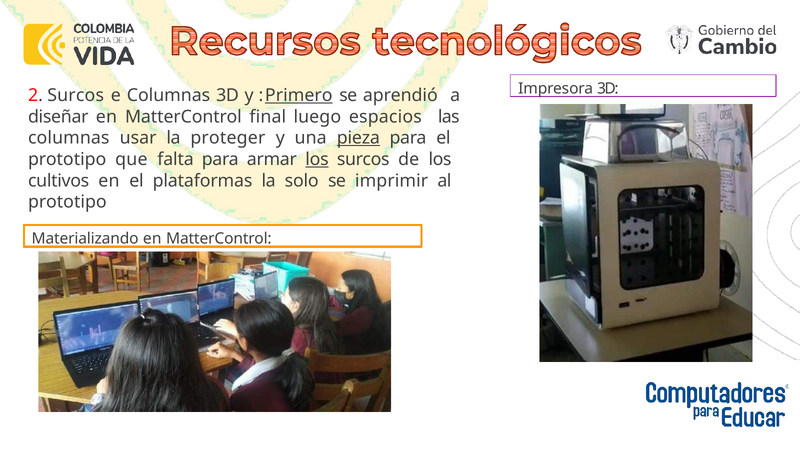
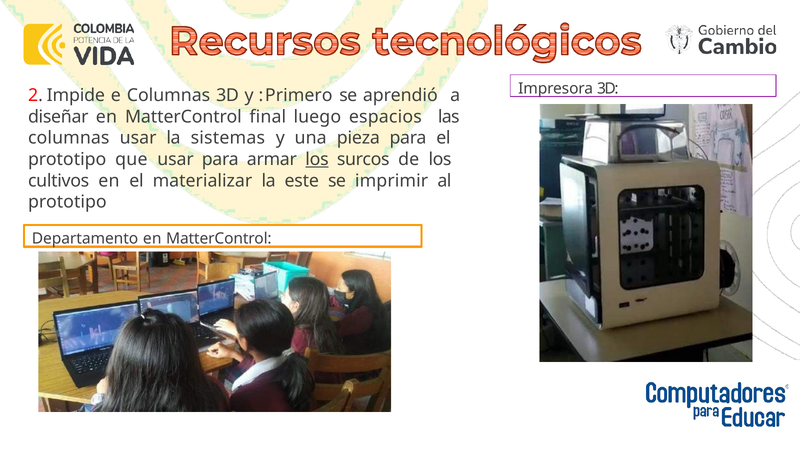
2 Surcos: Surcos -> Impide
Primero underline: present -> none
proteger: proteger -> sistemas
pieza underline: present -> none
que falta: falta -> usar
plataformas: plataformas -> materializar
solo: solo -> este
Materializando: Materializando -> Departamento
